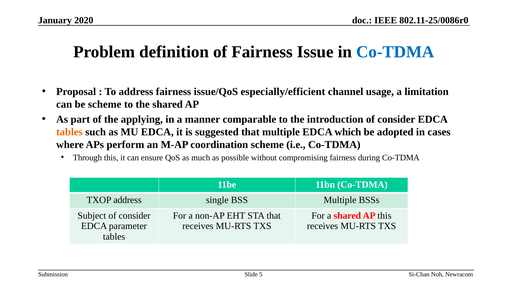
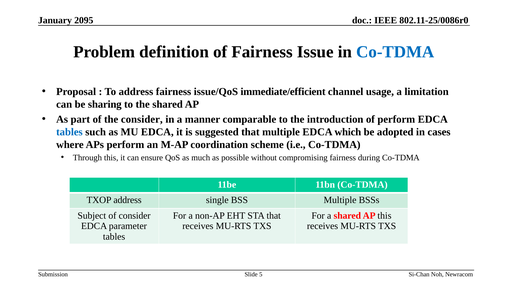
2020: 2020 -> 2095
especially/efficient: especially/efficient -> immediate/efficient
be scheme: scheme -> sharing
the applying: applying -> consider
introduction of consider: consider -> perform
tables at (69, 132) colour: orange -> blue
